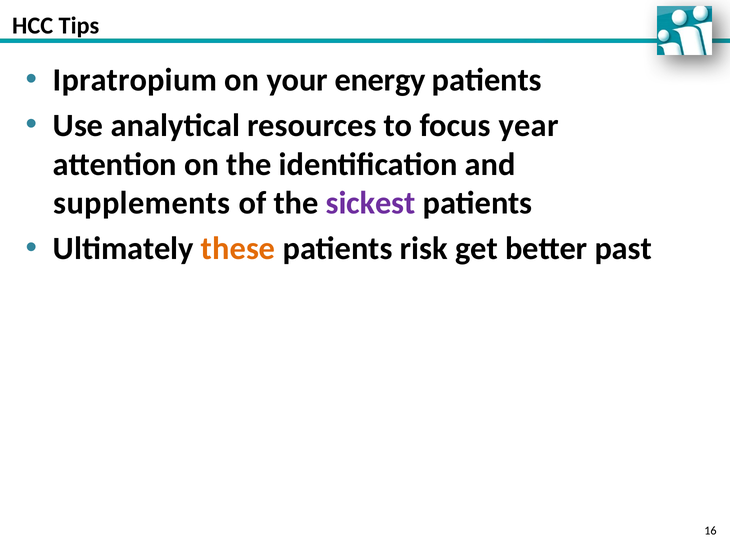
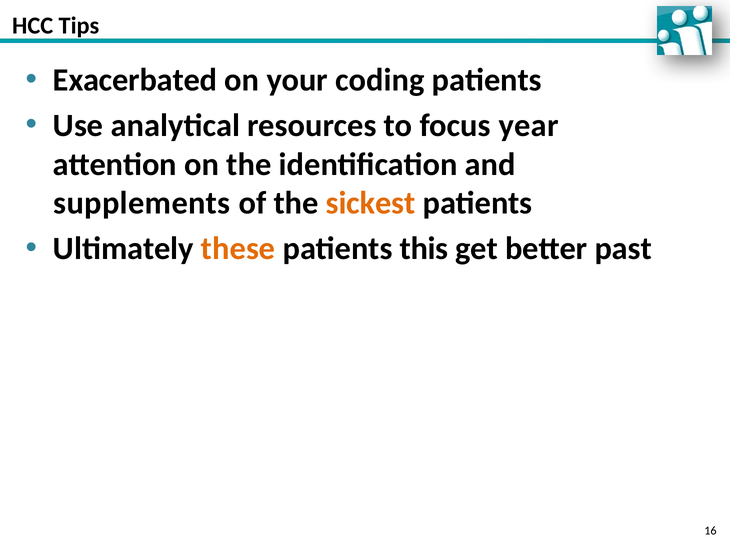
Ipratropium: Ipratropium -> Exacerbated
energy: energy -> coding
sickest colour: purple -> orange
risk: risk -> this
